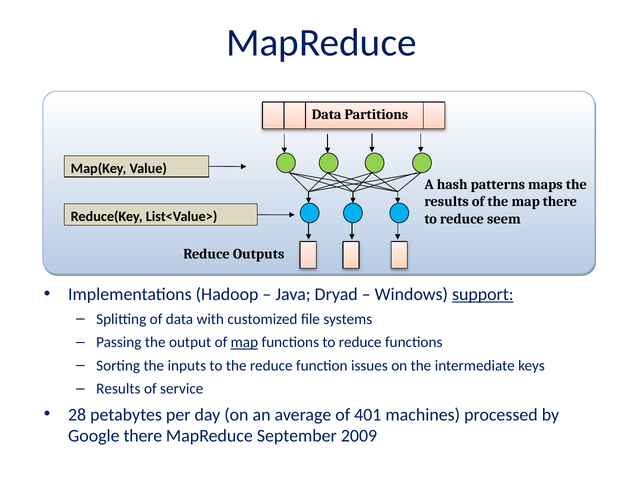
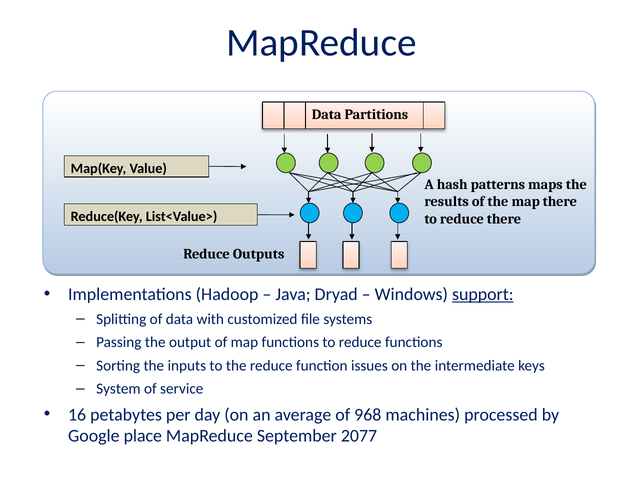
reduce seem: seem -> there
map at (244, 342) underline: present -> none
Results at (118, 388): Results -> System
28: 28 -> 16
401: 401 -> 968
Google there: there -> place
2009: 2009 -> 2077
